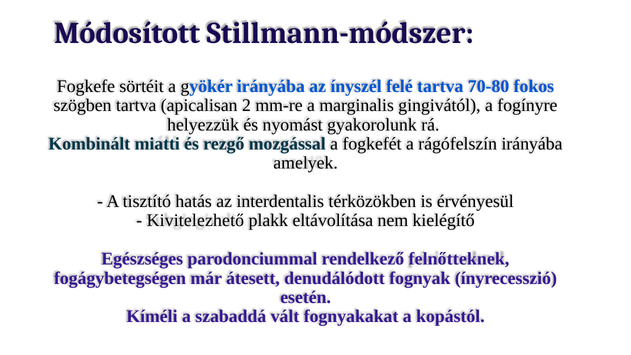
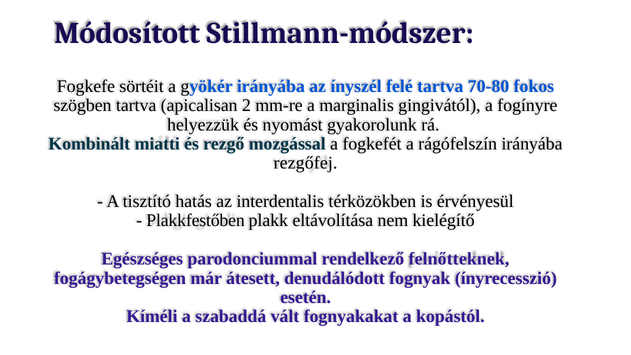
amelyek: amelyek -> rezgőfej
Kivitelezhető: Kivitelezhető -> Plakkfestőben
